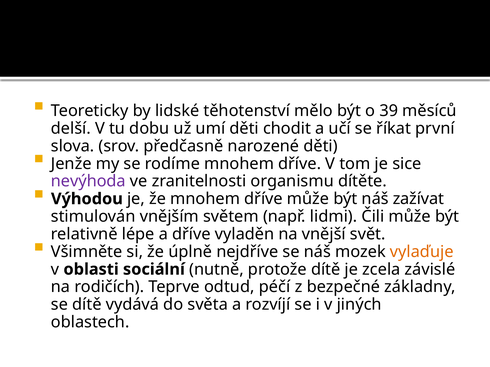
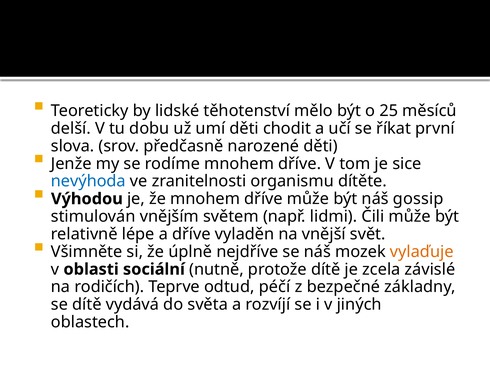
39: 39 -> 25
nevýhoda colour: purple -> blue
zažívat: zažívat -> gossip
